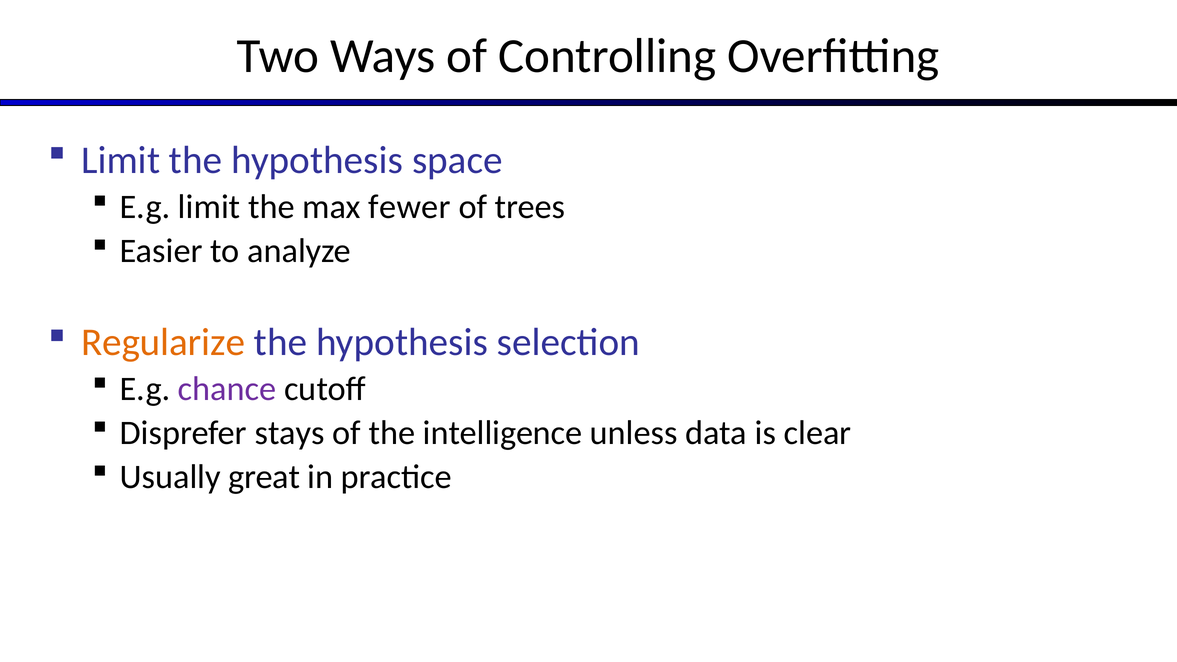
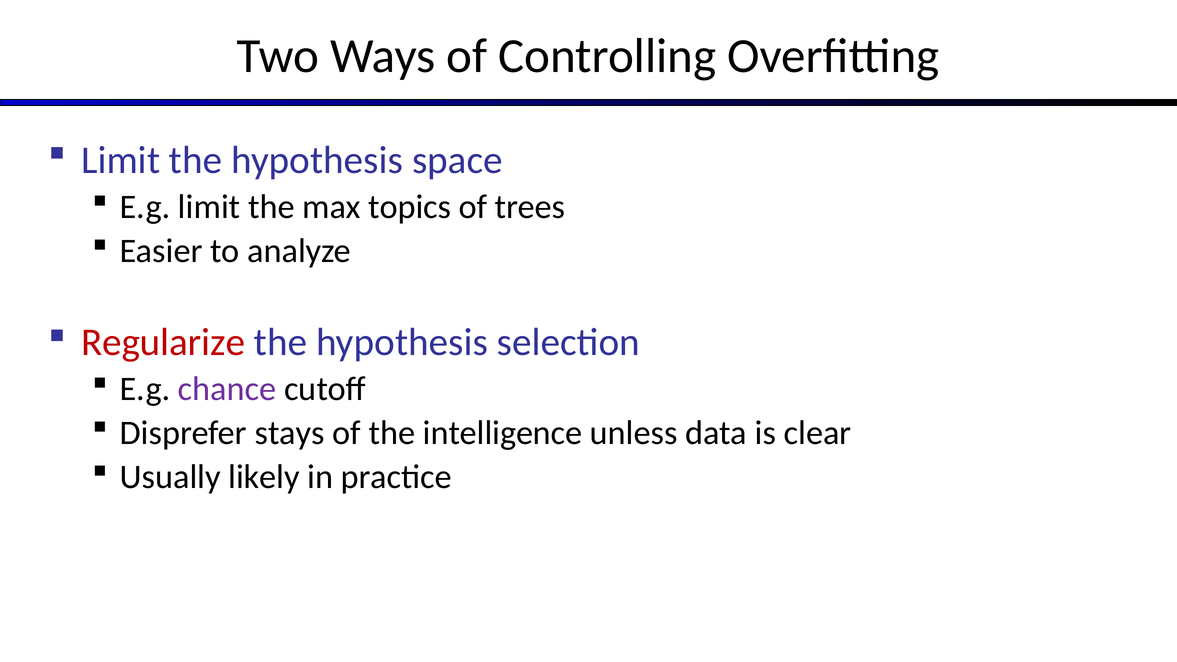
fewer: fewer -> topics
Regularize colour: orange -> red
great: great -> likely
